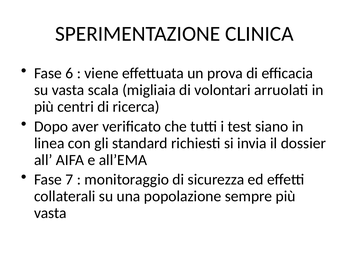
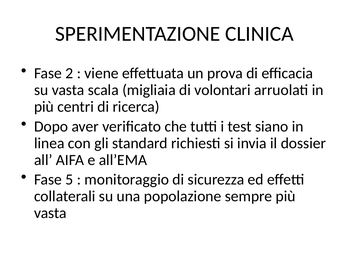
6: 6 -> 2
7: 7 -> 5
